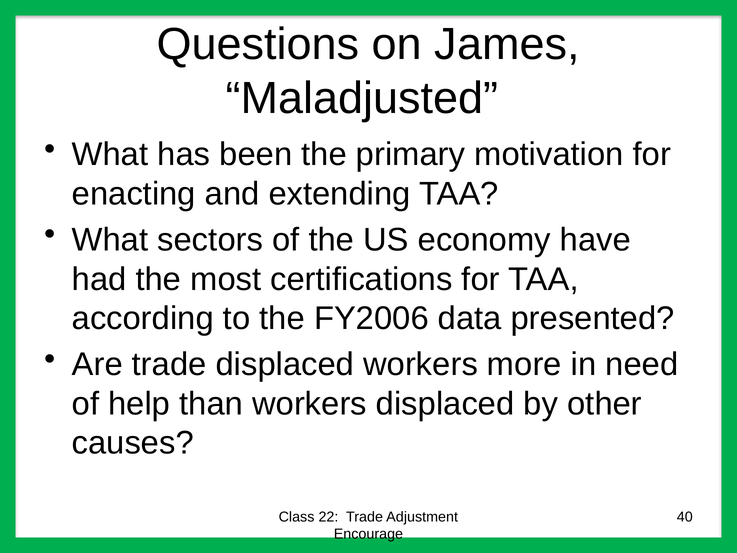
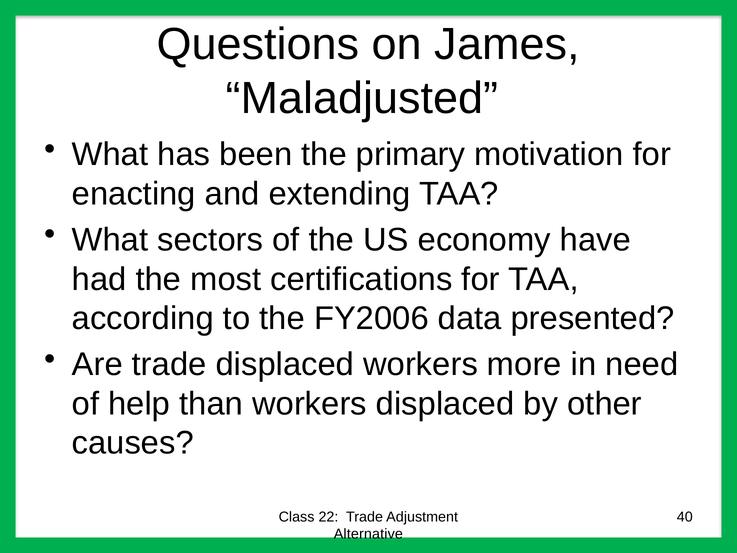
Encourage: Encourage -> Alternative
